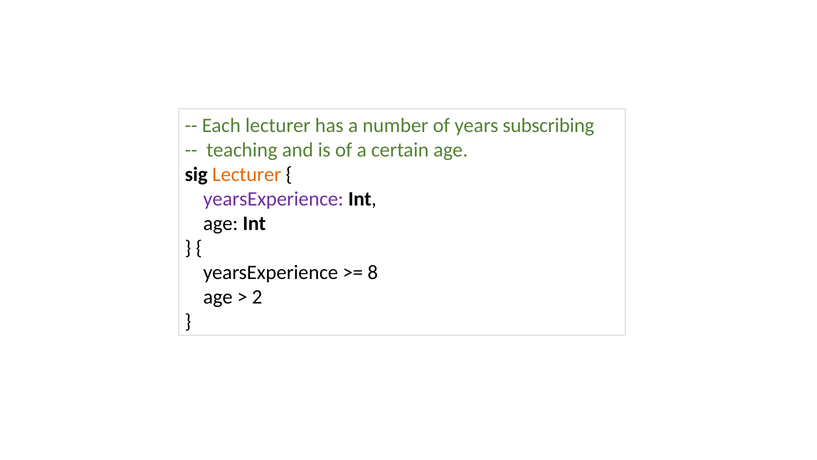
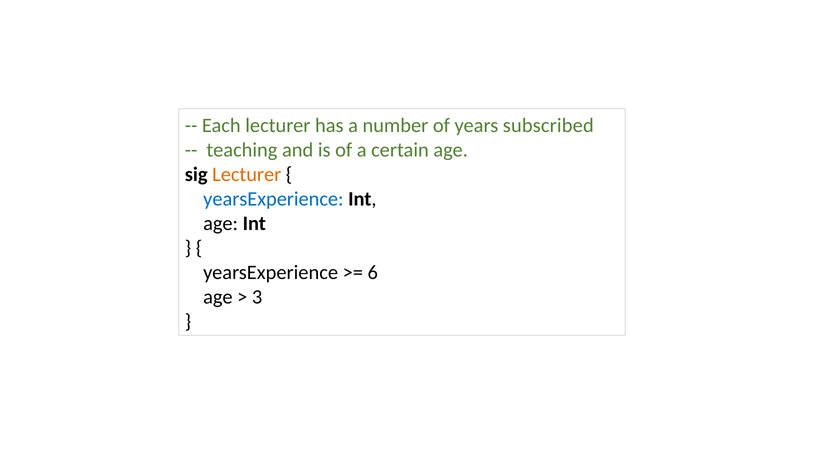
subscribing: subscribing -> subscribed
yearsExperience at (273, 199) colour: purple -> blue
8: 8 -> 6
2: 2 -> 3
